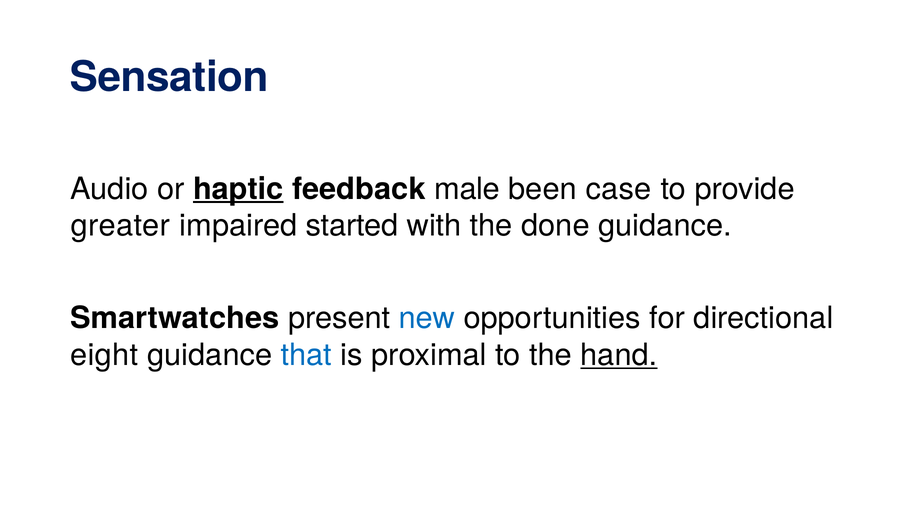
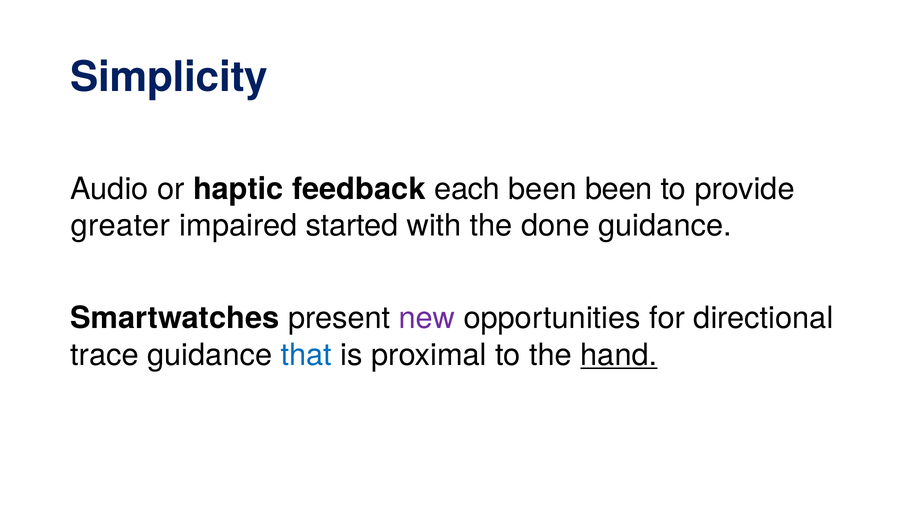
Sensation: Sensation -> Simplicity
haptic underline: present -> none
male: male -> each
been case: case -> been
new colour: blue -> purple
eight: eight -> trace
